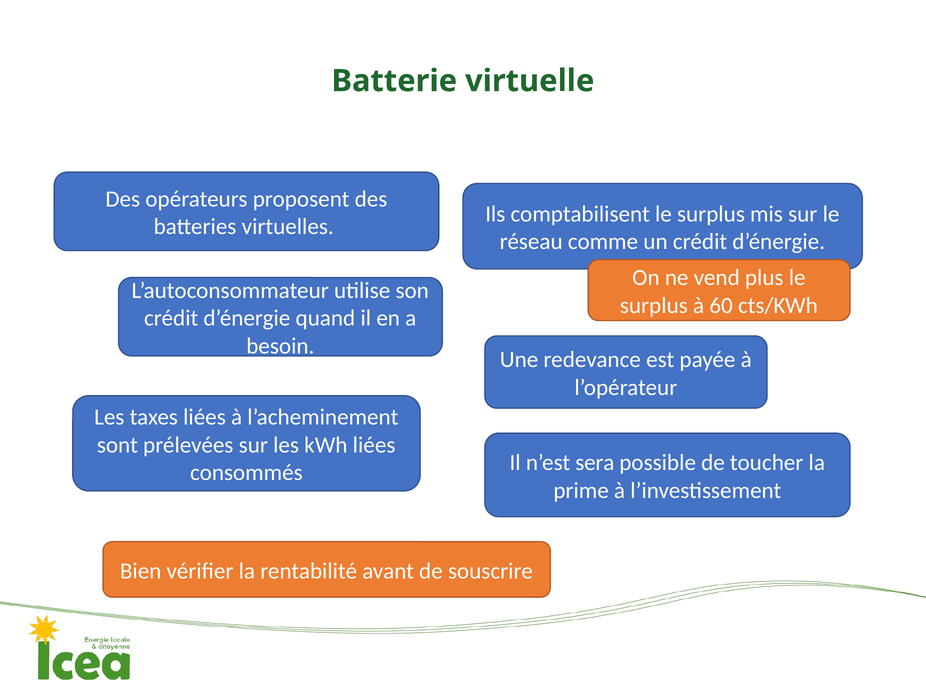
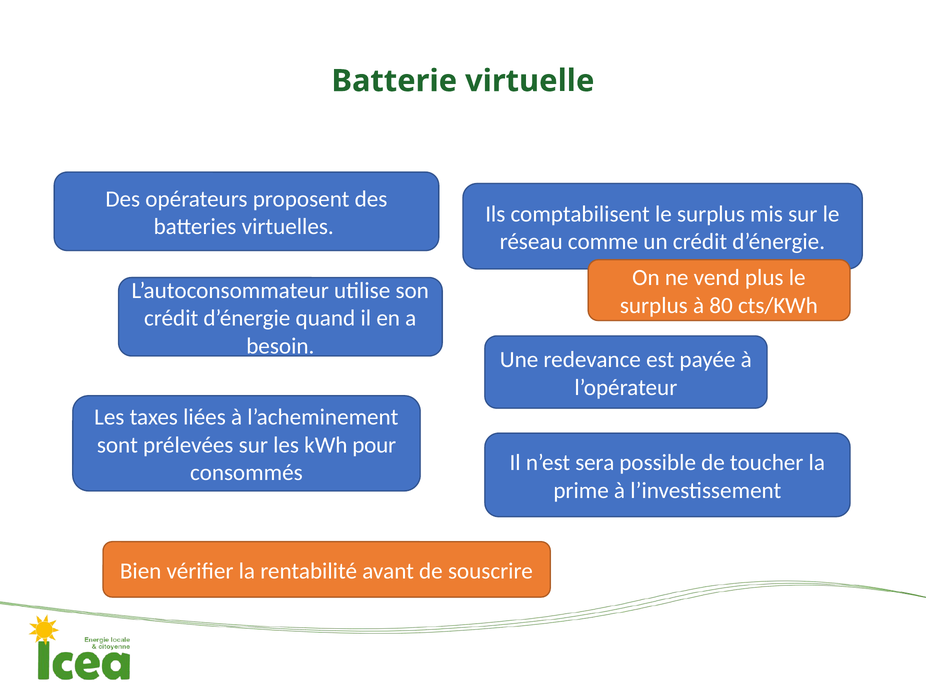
60: 60 -> 80
kWh liées: liées -> pour
